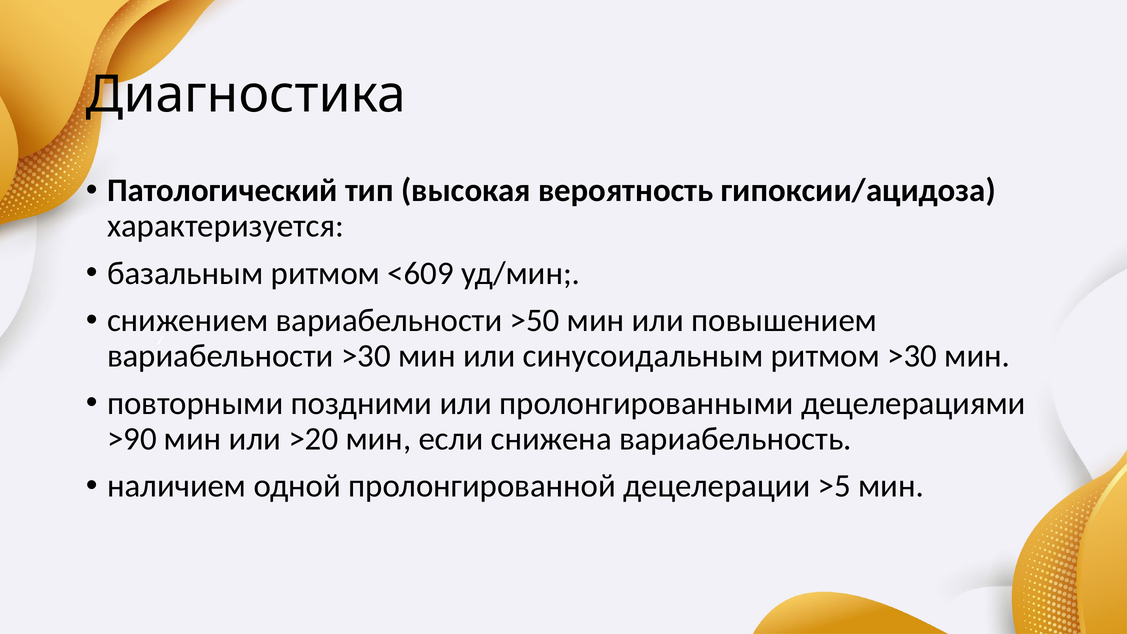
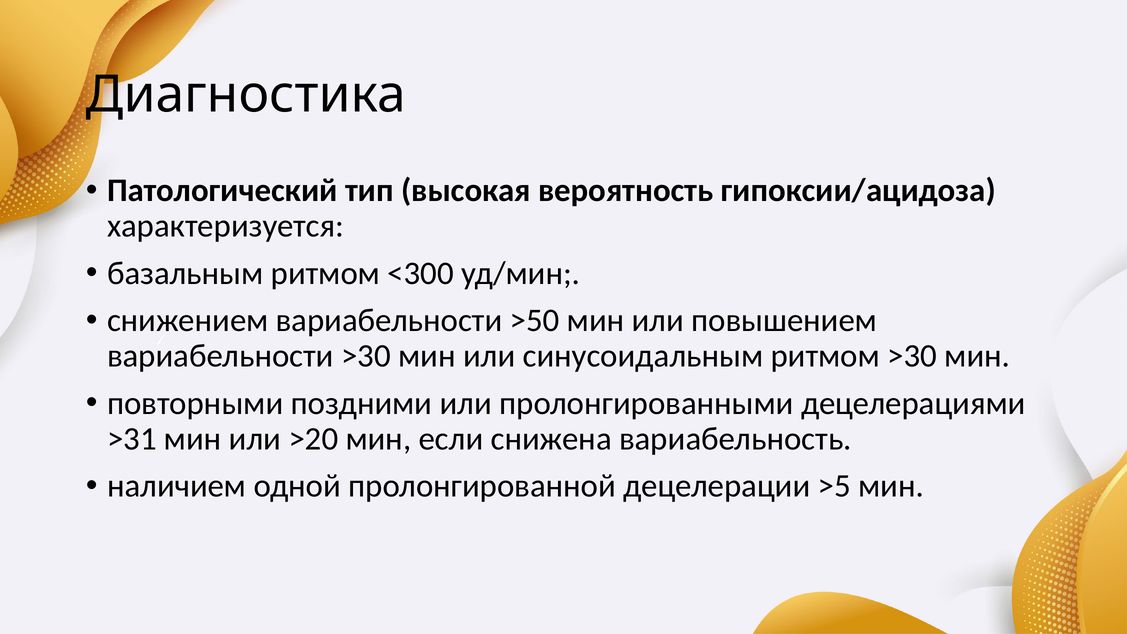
<609: <609 -> <300
>90: >90 -> >31
